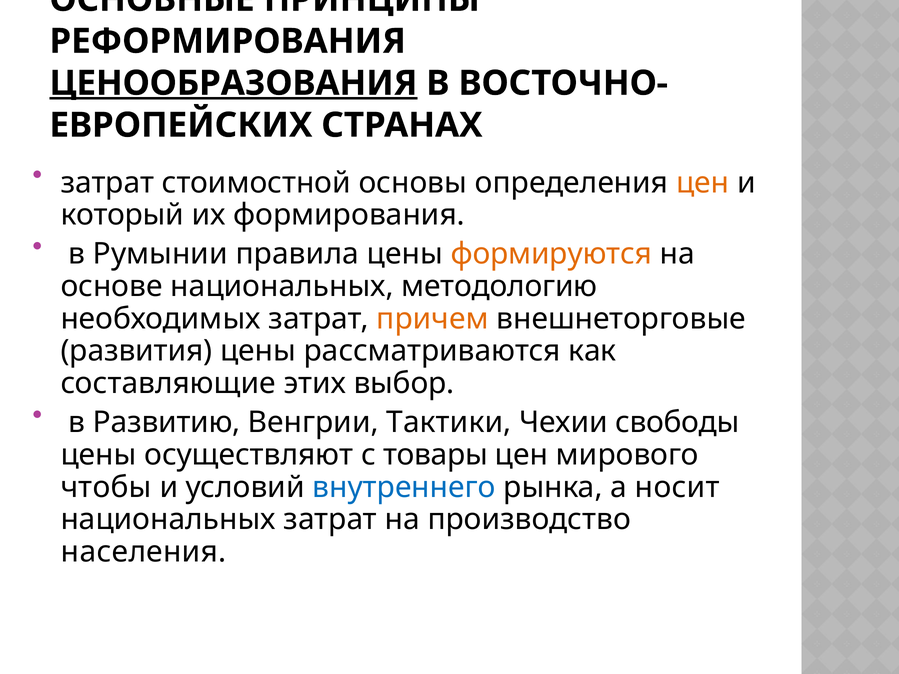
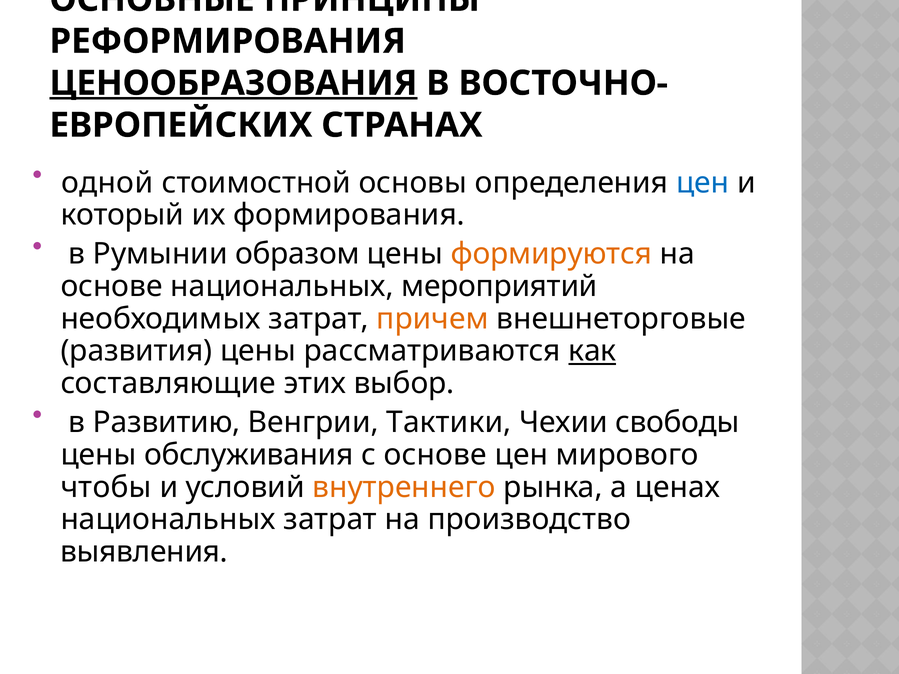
затрат at (107, 183): затрат -> одной
цен at (703, 183) colour: orange -> blue
правила: правила -> образом
методологию: методологию -> мероприятий
как underline: none -> present
осуществляют: осуществляют -> обслуживания
с товары: товары -> основе
внутреннего colour: blue -> orange
носит: носит -> ценах
населения: населения -> выявления
